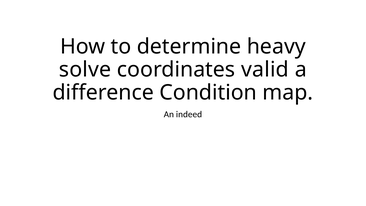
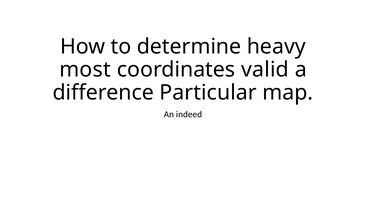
solve: solve -> most
Condition: Condition -> Particular
